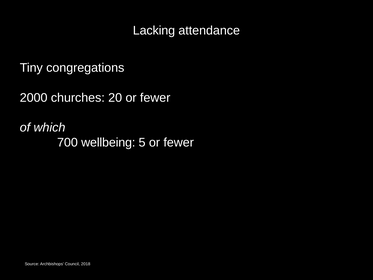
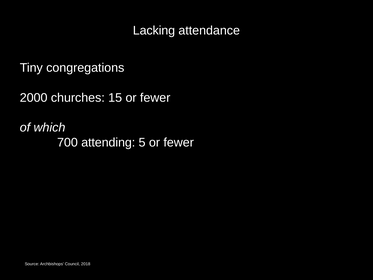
20: 20 -> 15
wellbeing: wellbeing -> attending
